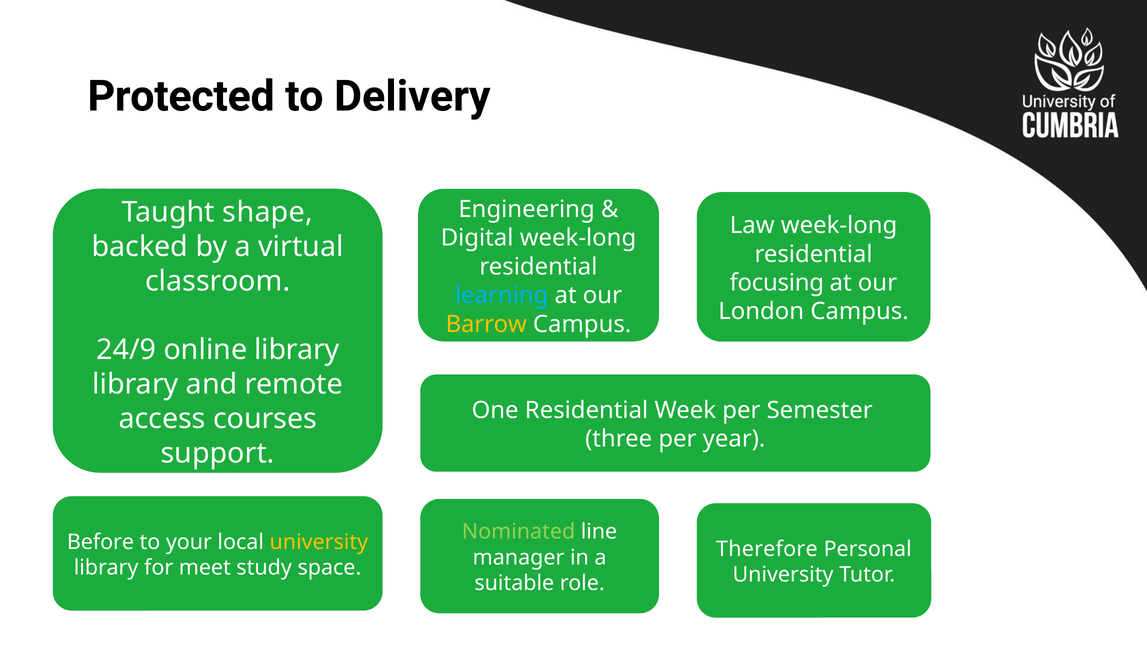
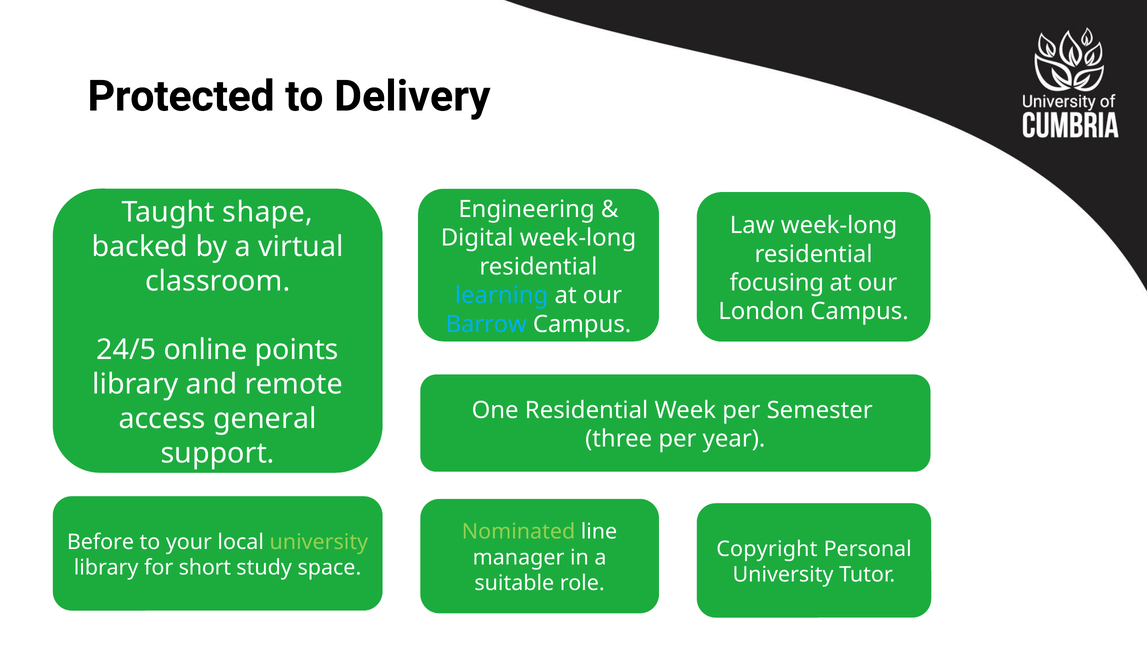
Barrow colour: yellow -> light blue
24/9: 24/9 -> 24/5
online library: library -> points
courses: courses -> general
university at (319, 542) colour: yellow -> light green
Therefore: Therefore -> Copyright
meet: meet -> short
